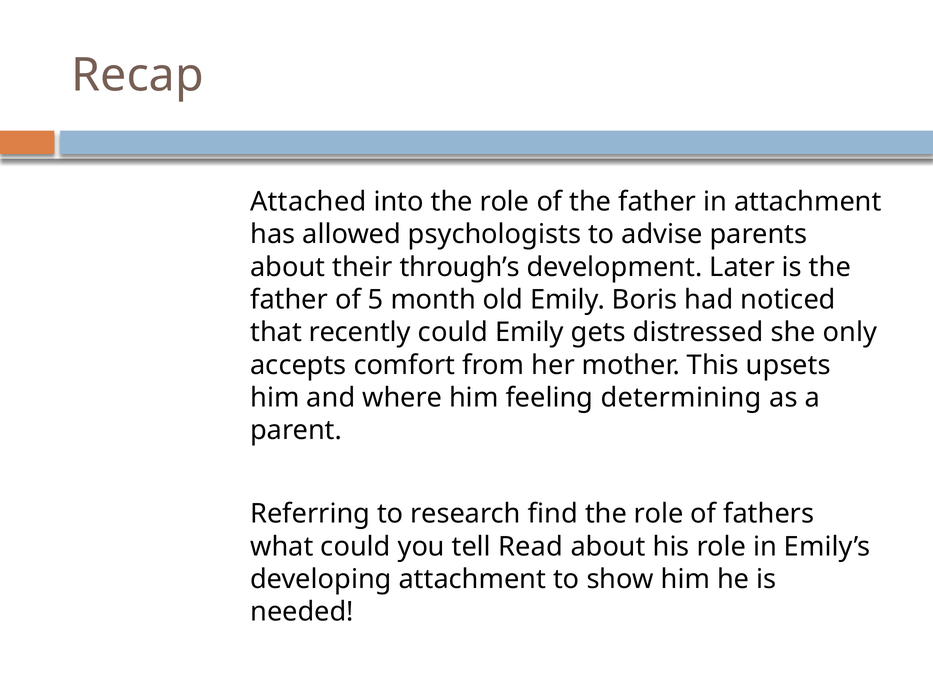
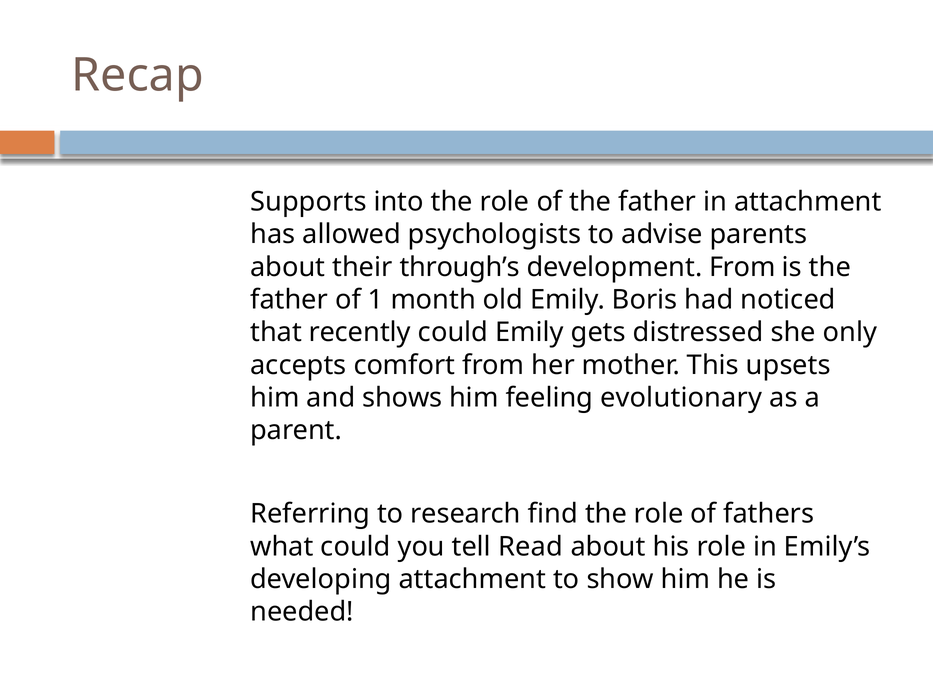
Attached: Attached -> Supports
development Later: Later -> From
5: 5 -> 1
where: where -> shows
determining: determining -> evolutionary
